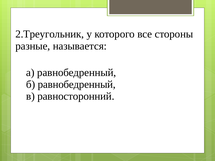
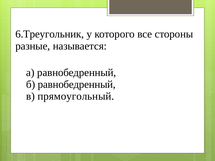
2.Треугольник: 2.Треугольник -> 6.Треугольник
равносторонний: равносторонний -> прямоугольный
